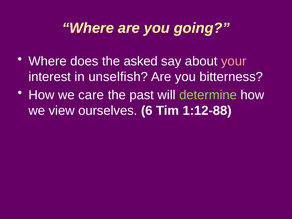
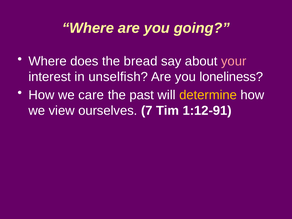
asked: asked -> bread
bitterness: bitterness -> loneliness
determine colour: light green -> yellow
6: 6 -> 7
1:12-88: 1:12-88 -> 1:12-91
